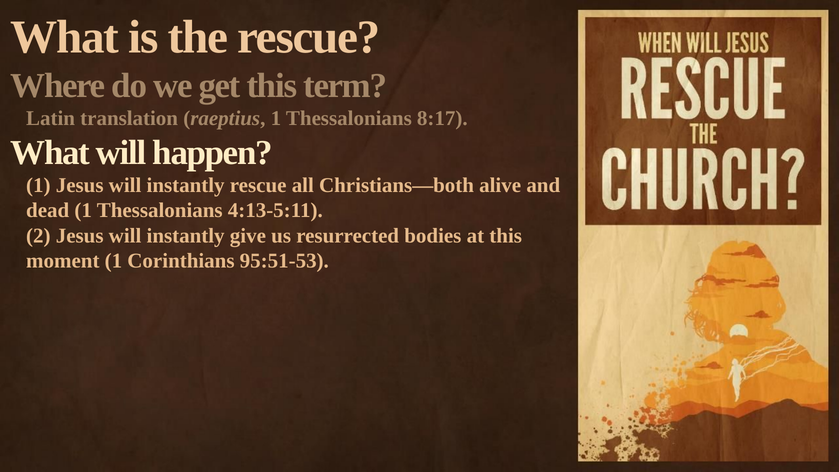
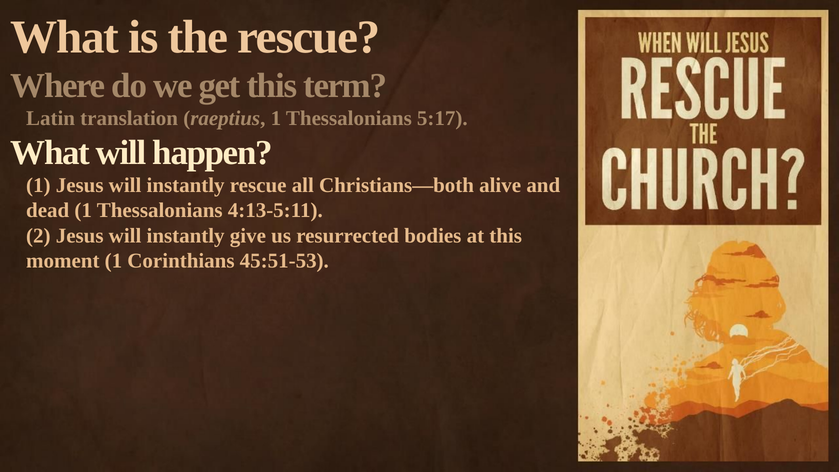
8:17: 8:17 -> 5:17
95:51-53: 95:51-53 -> 45:51-53
